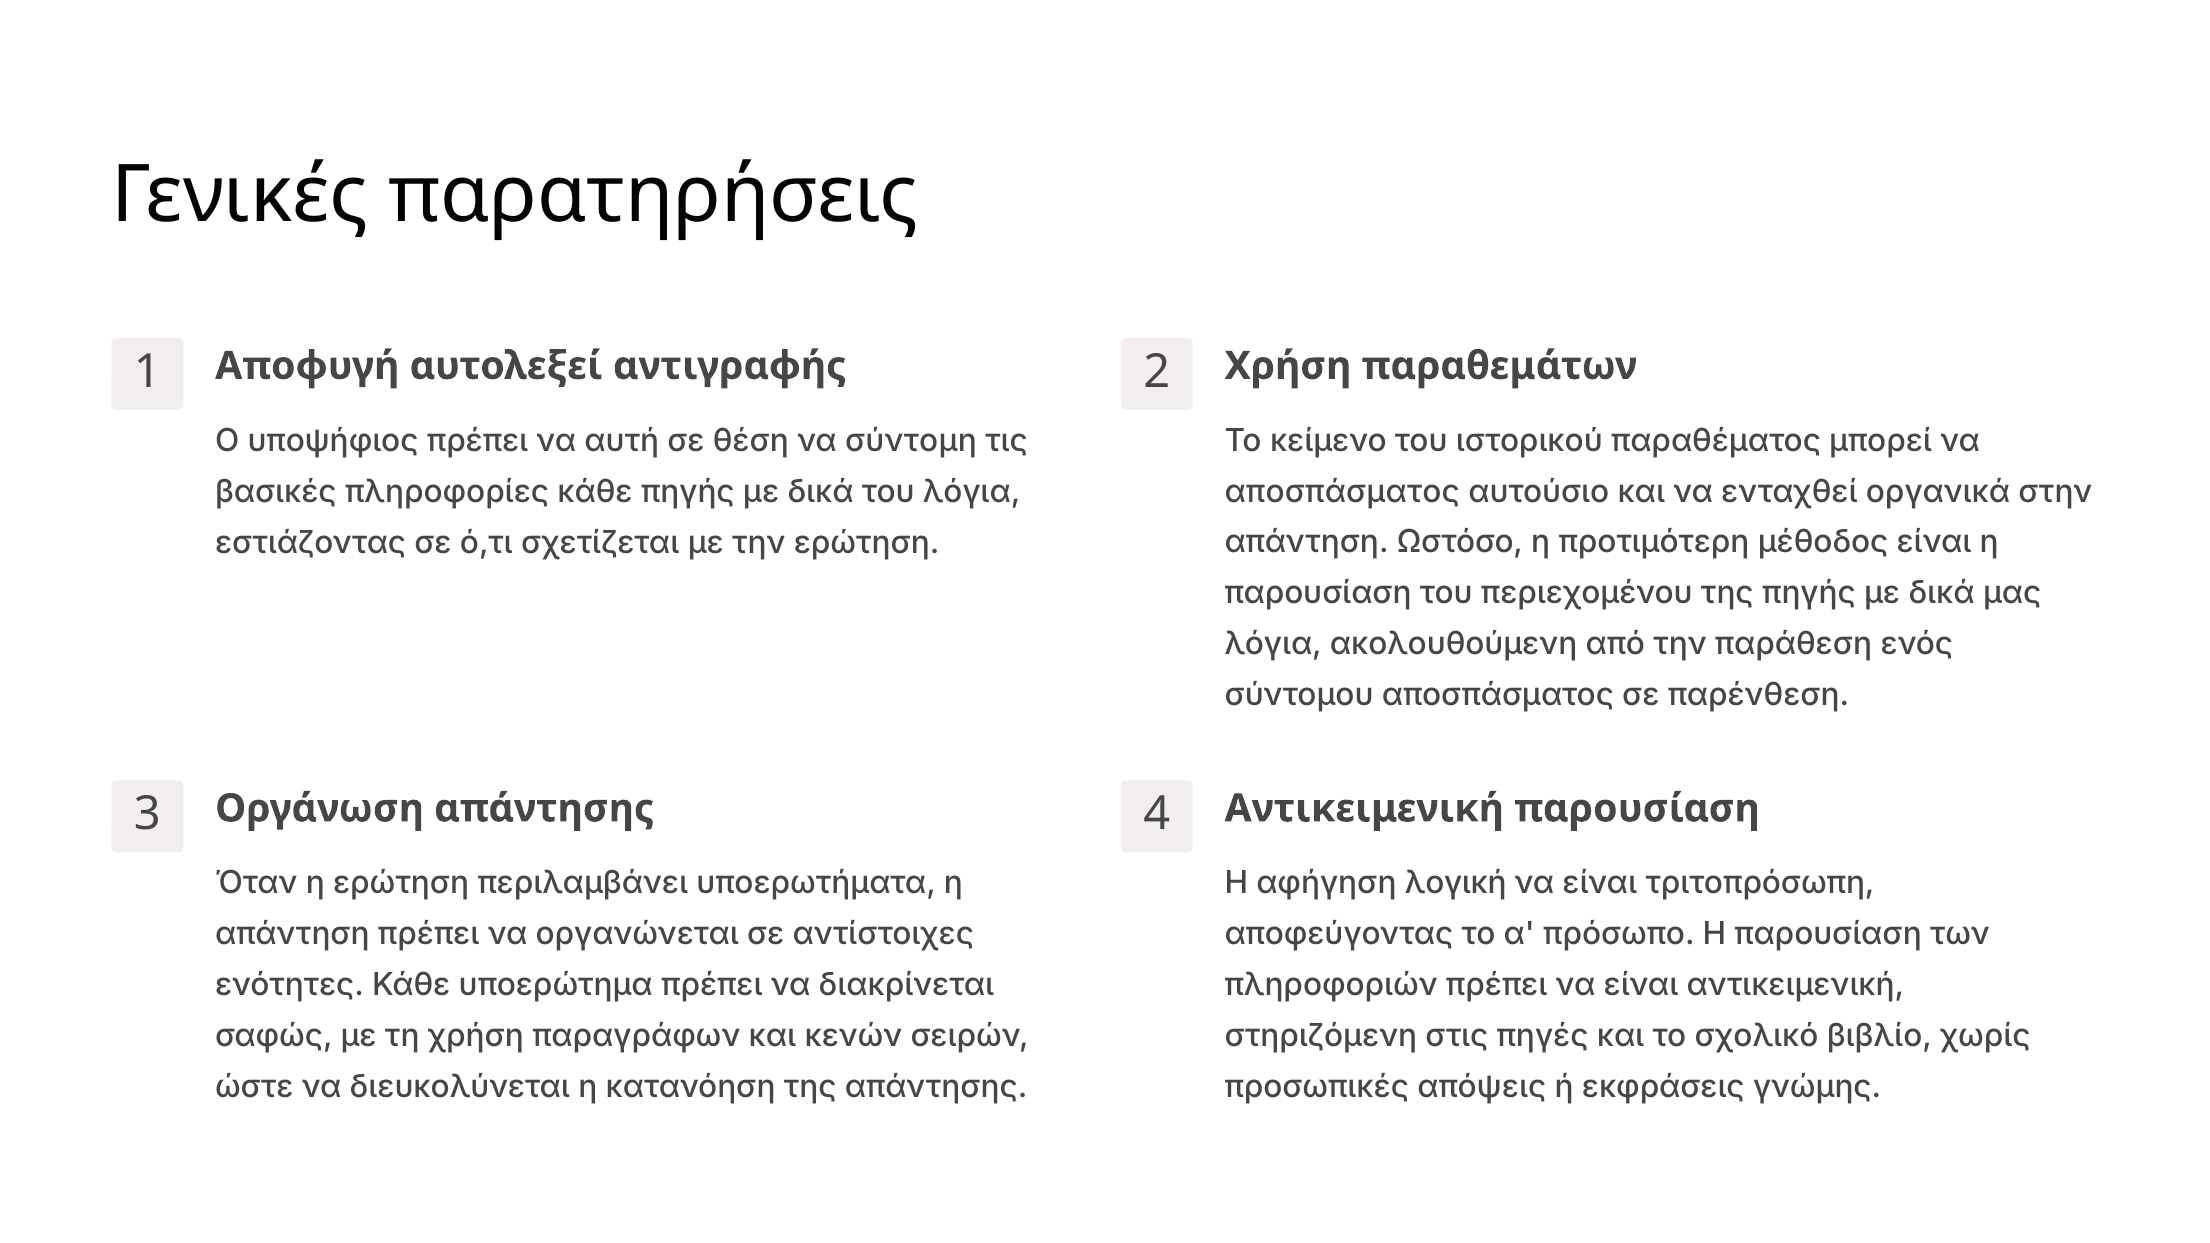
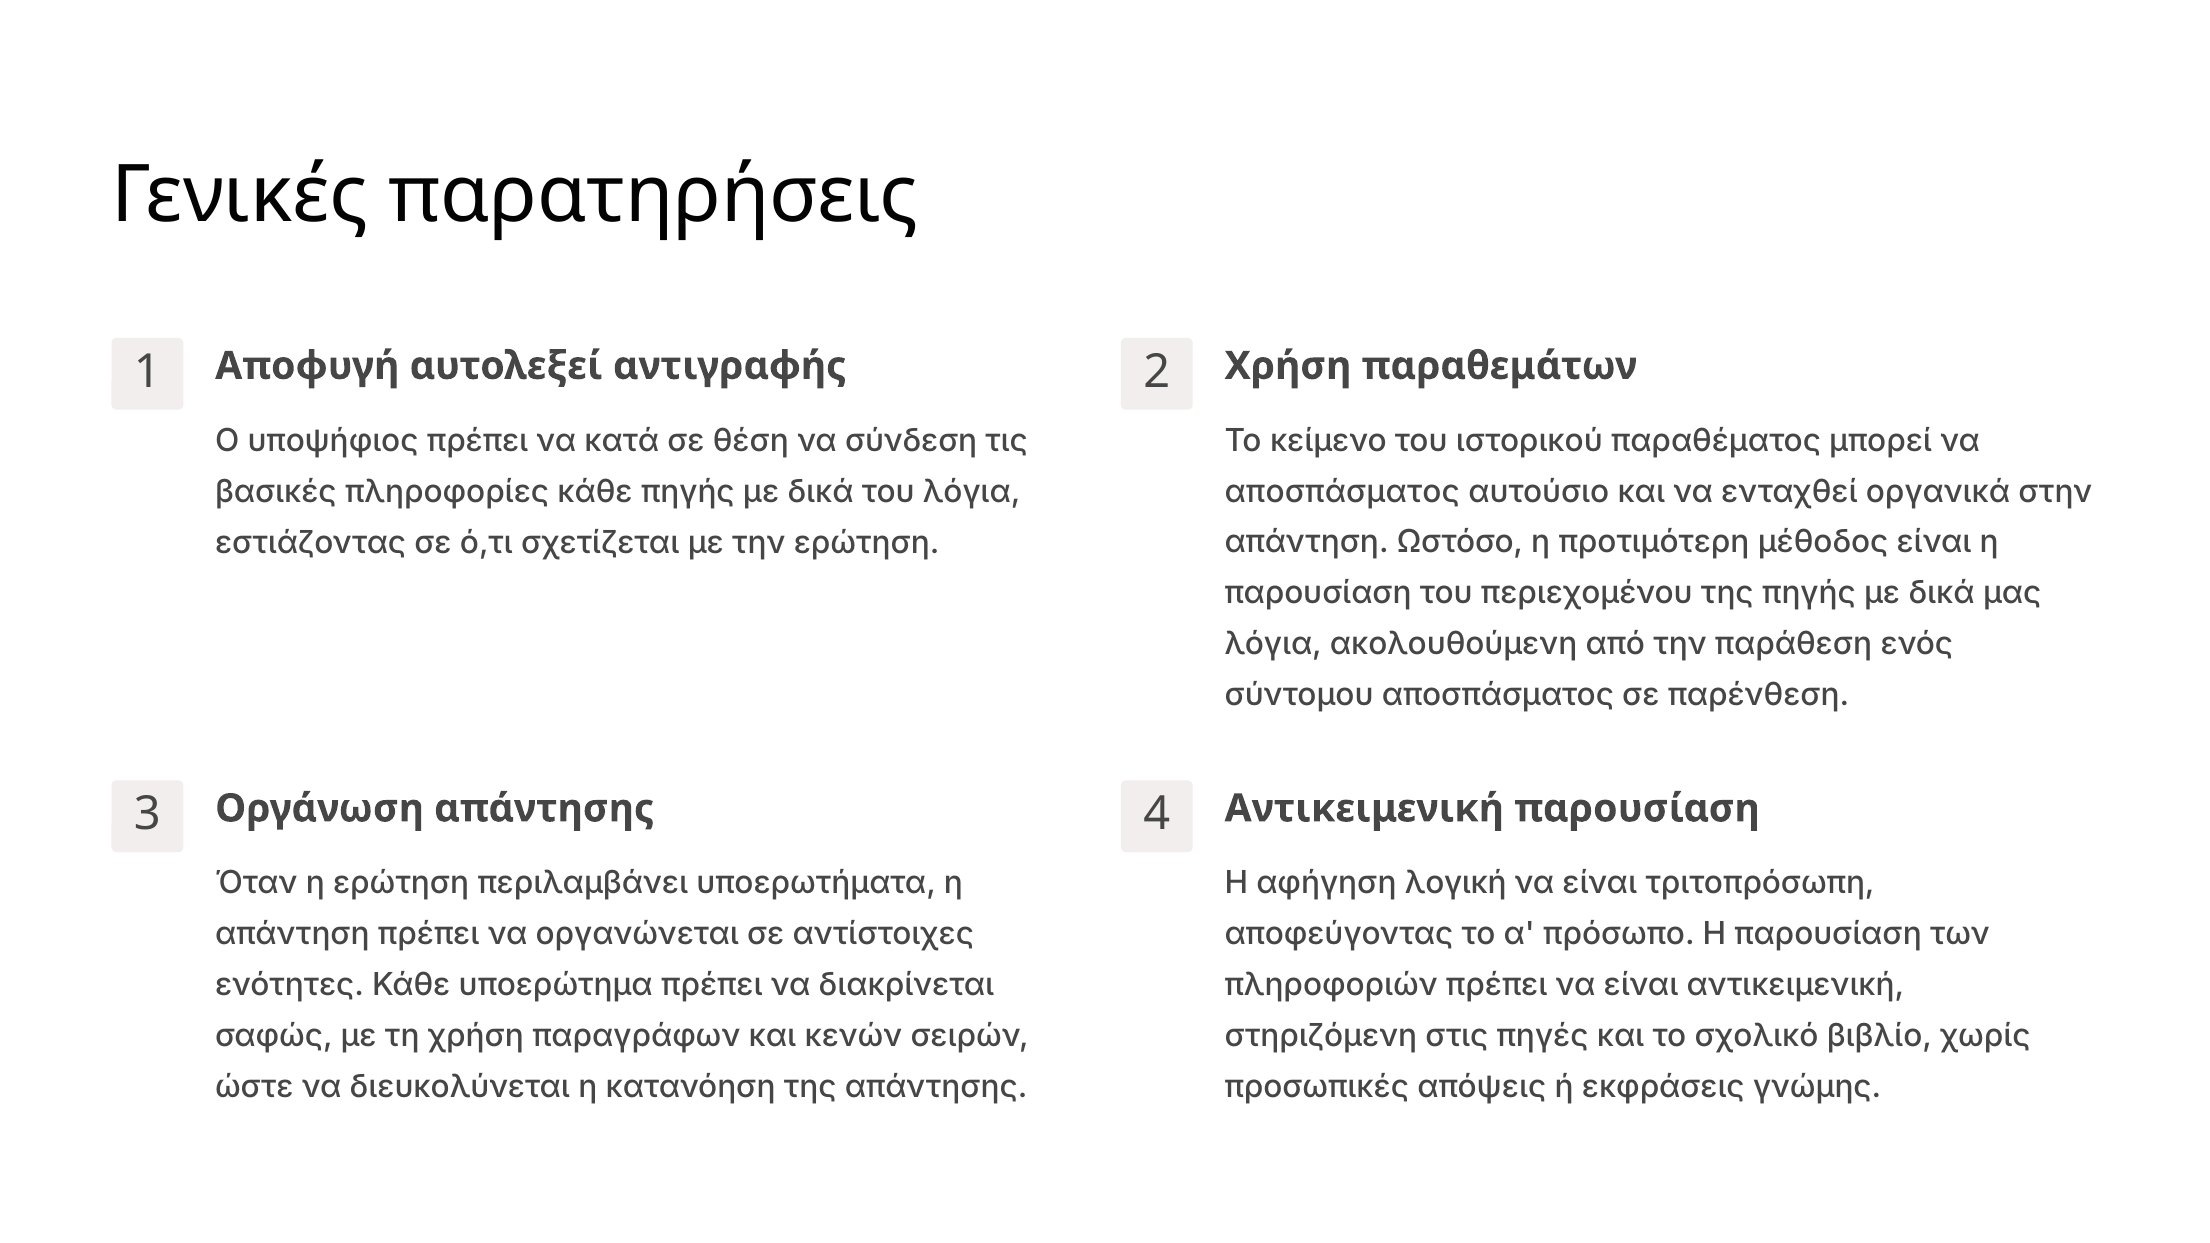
αυτή: αυτή -> κατά
σύντομη: σύντομη -> σύνδεση
